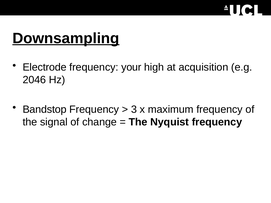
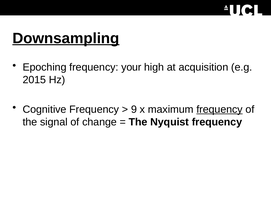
Electrode: Electrode -> Epoching
2046: 2046 -> 2015
Bandstop: Bandstop -> Cognitive
3: 3 -> 9
frequency at (220, 110) underline: none -> present
